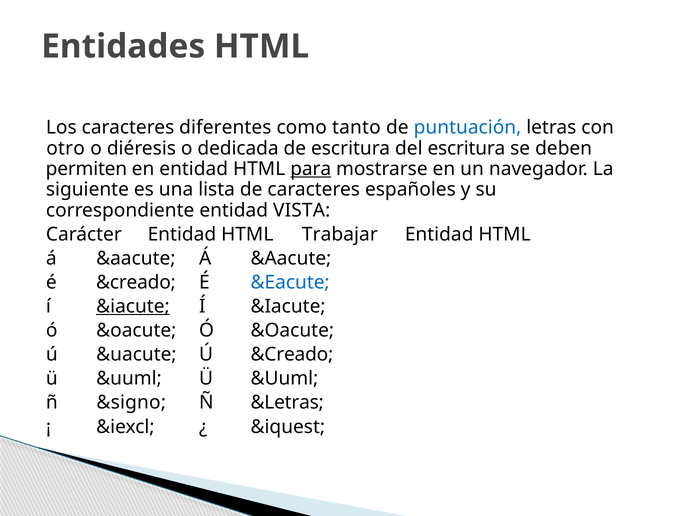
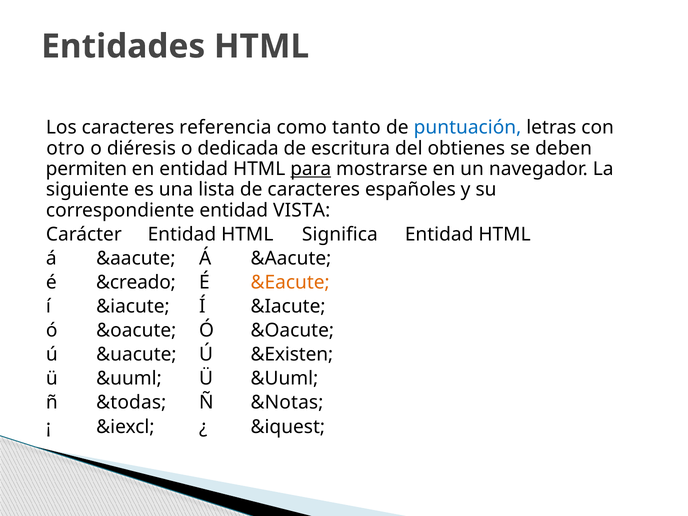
diferentes: diferentes -> referencia
del escritura: escritura -> obtienes
Trabajar: Trabajar -> Significa
&Eacute colour: blue -> orange
&iacute at (133, 306) underline: present -> none
Ú &Creado: &Creado -> &Existen
&signo: &signo -> &todas
&Letras: &Letras -> &Notas
